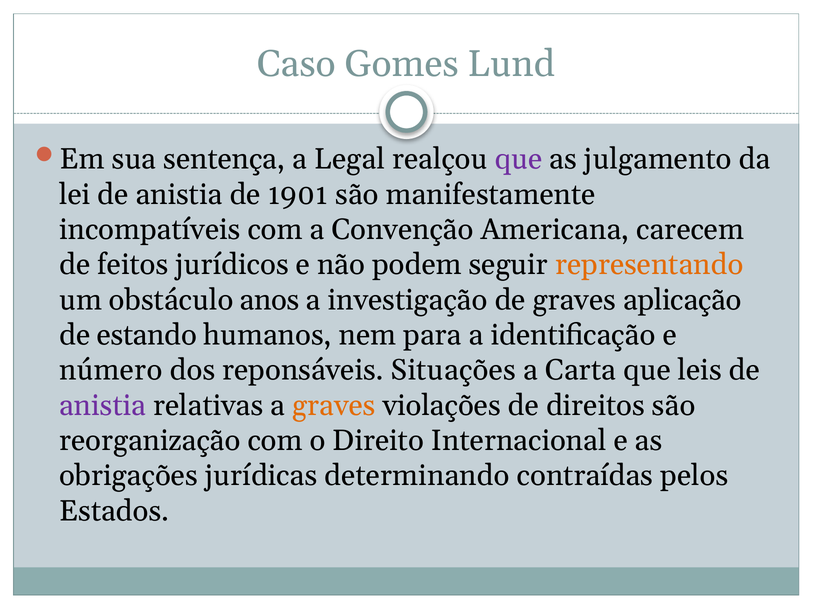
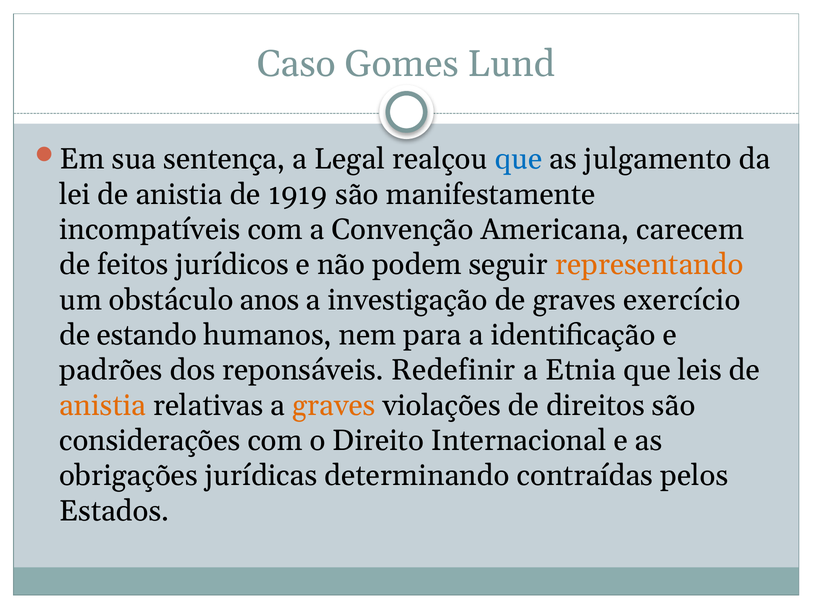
que at (519, 159) colour: purple -> blue
1901: 1901 -> 1919
aplicação: aplicação -> exercício
número: número -> padrões
Situações: Situações -> Redefinir
Carta: Carta -> Etnia
anistia at (103, 406) colour: purple -> orange
reorganização: reorganização -> considerações
